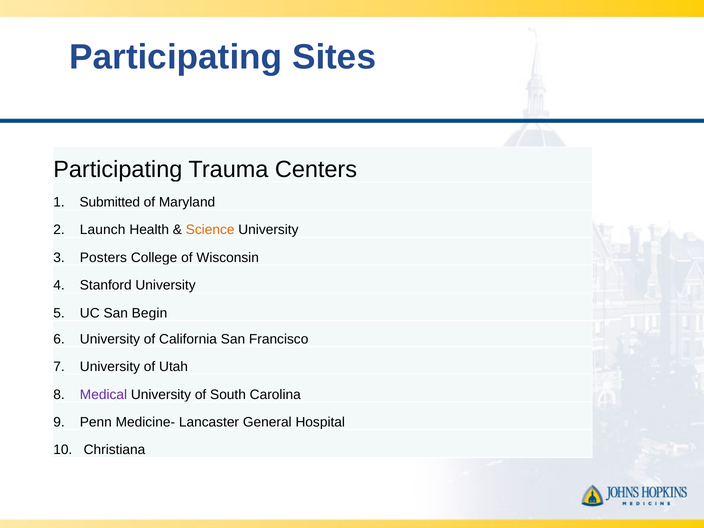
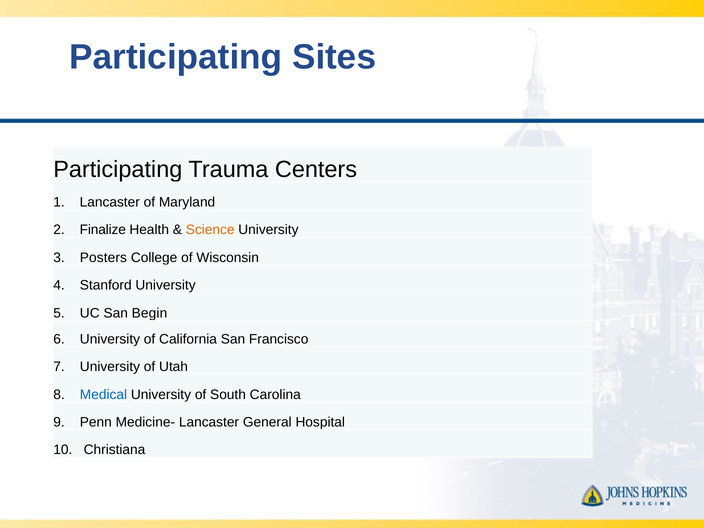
Submitted at (110, 202): Submitted -> Lancaster
Launch: Launch -> Finalize
Medical colour: purple -> blue
